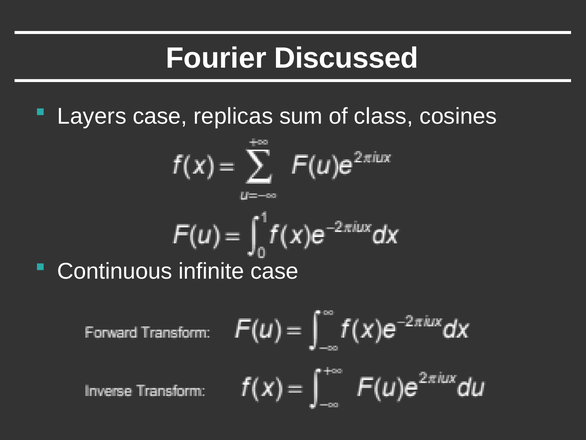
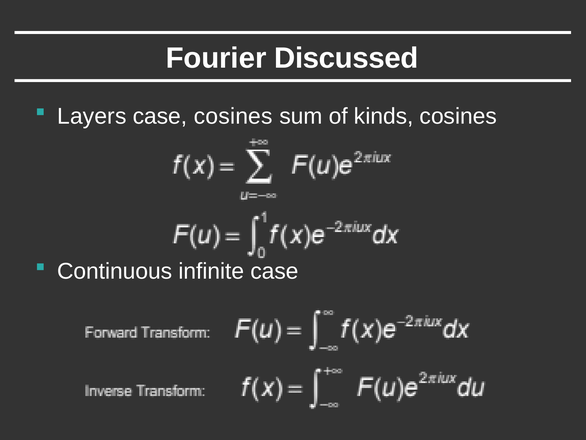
case replicas: replicas -> cosines
class: class -> kinds
